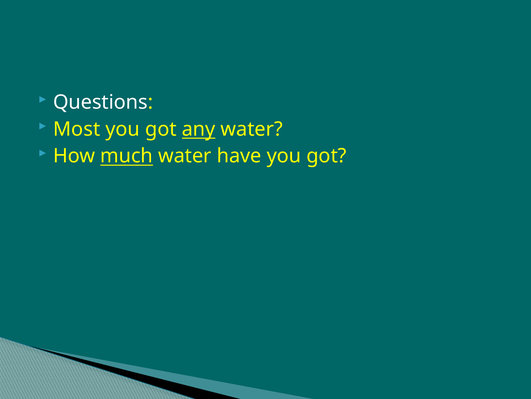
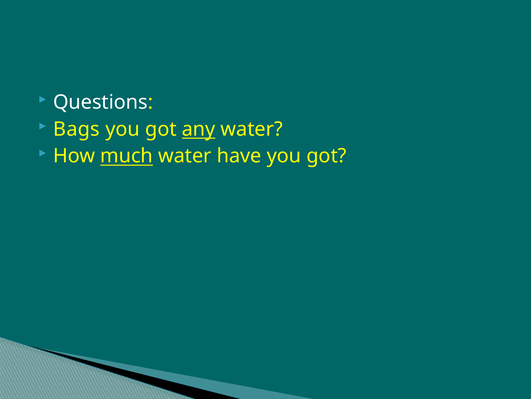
Most: Most -> Bags
